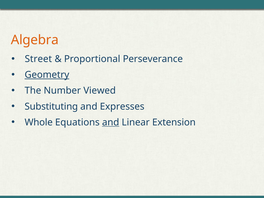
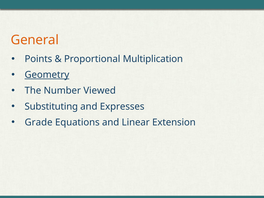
Algebra: Algebra -> General
Street: Street -> Points
Perseverance: Perseverance -> Multiplication
Whole: Whole -> Grade
and at (111, 122) underline: present -> none
